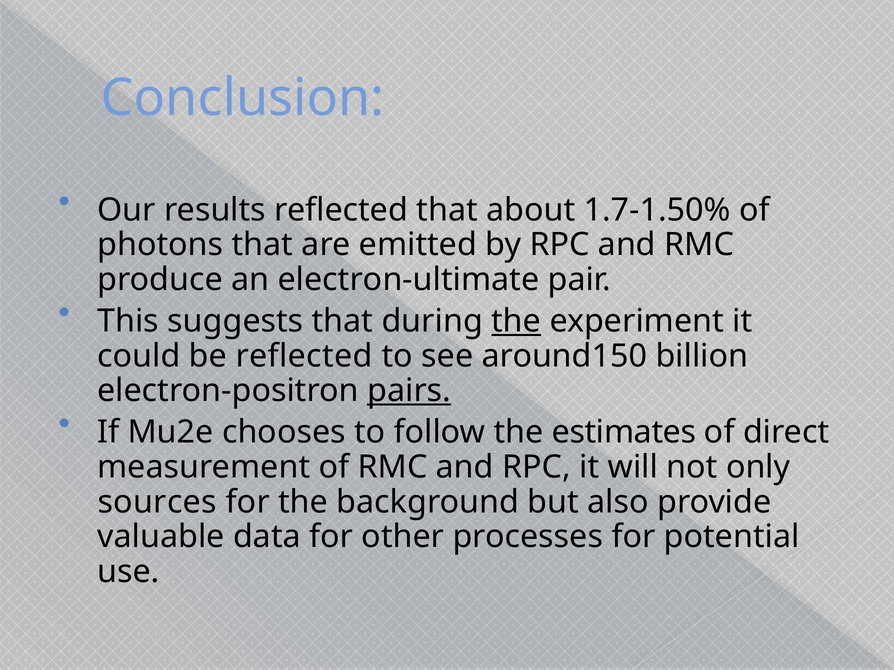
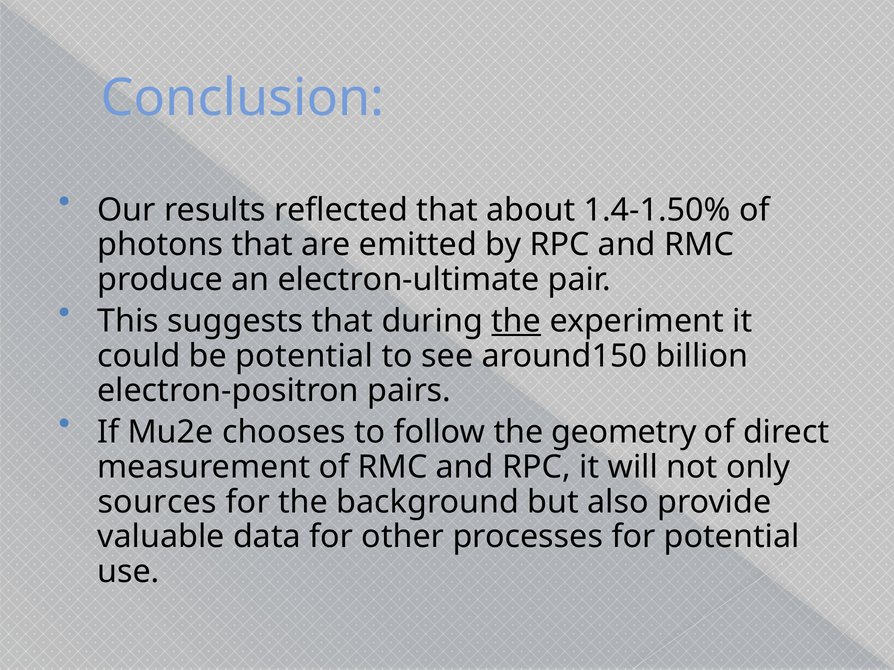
1.7-1.50%: 1.7-1.50% -> 1.4-1.50%
be reflected: reflected -> potential
pairs underline: present -> none
estimates: estimates -> geometry
